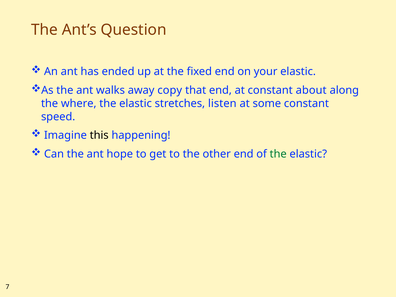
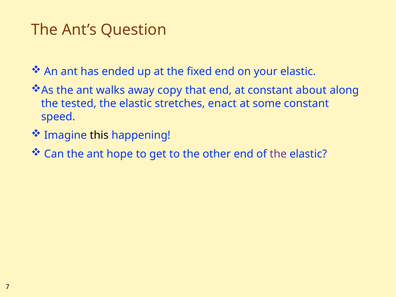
where: where -> tested
listen: listen -> enact
the at (278, 154) colour: green -> purple
